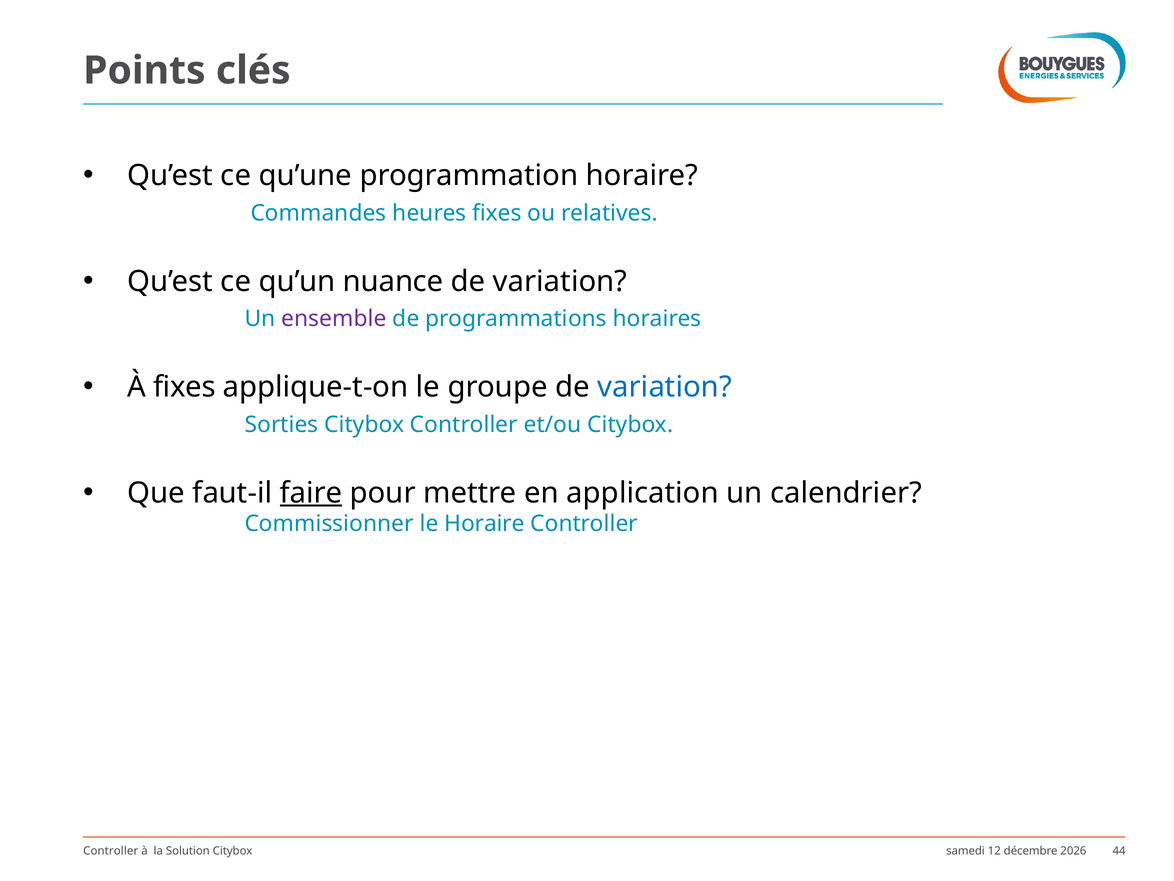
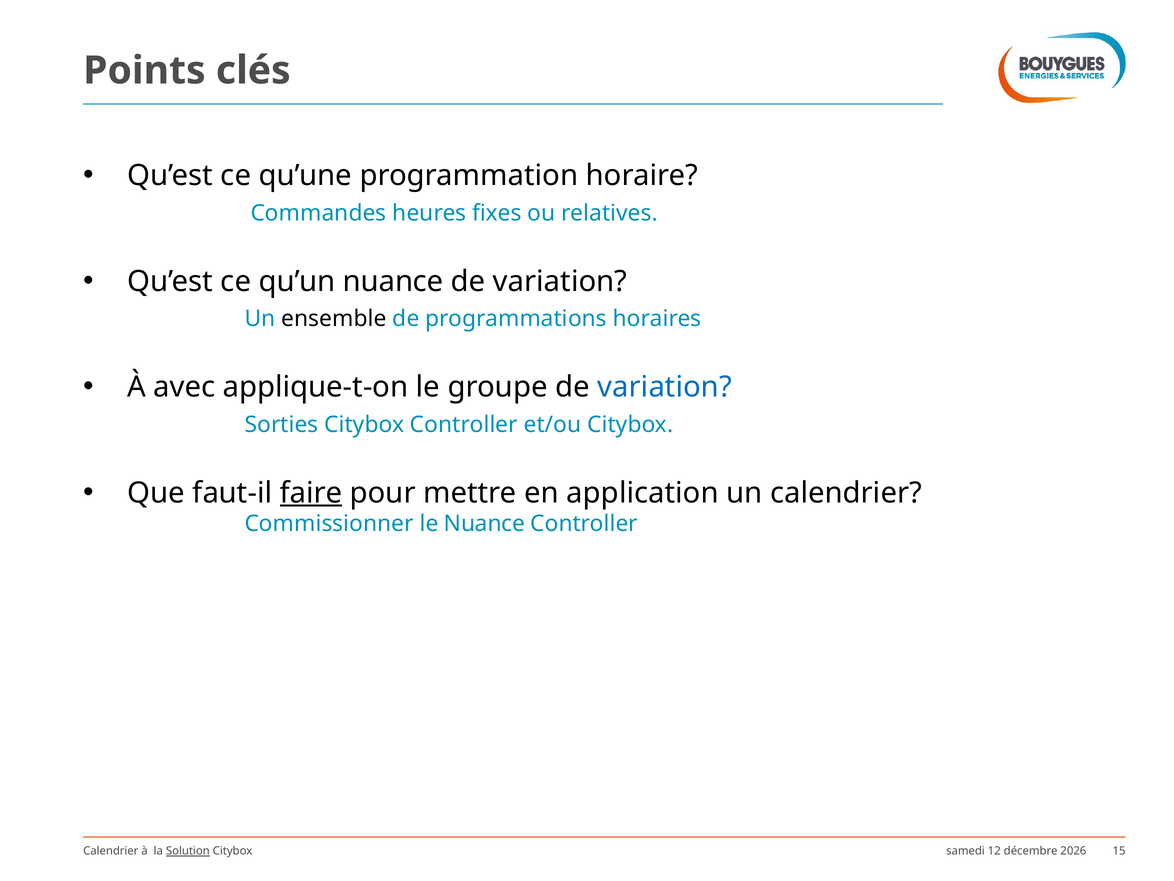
ensemble colour: purple -> black
À fixes: fixes -> avec
le Horaire: Horaire -> Nuance
Controller at (111, 851): Controller -> Calendrier
Solution underline: none -> present
44: 44 -> 15
